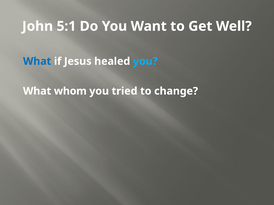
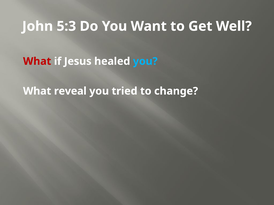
5:1: 5:1 -> 5:3
What at (37, 61) colour: blue -> red
whom: whom -> reveal
